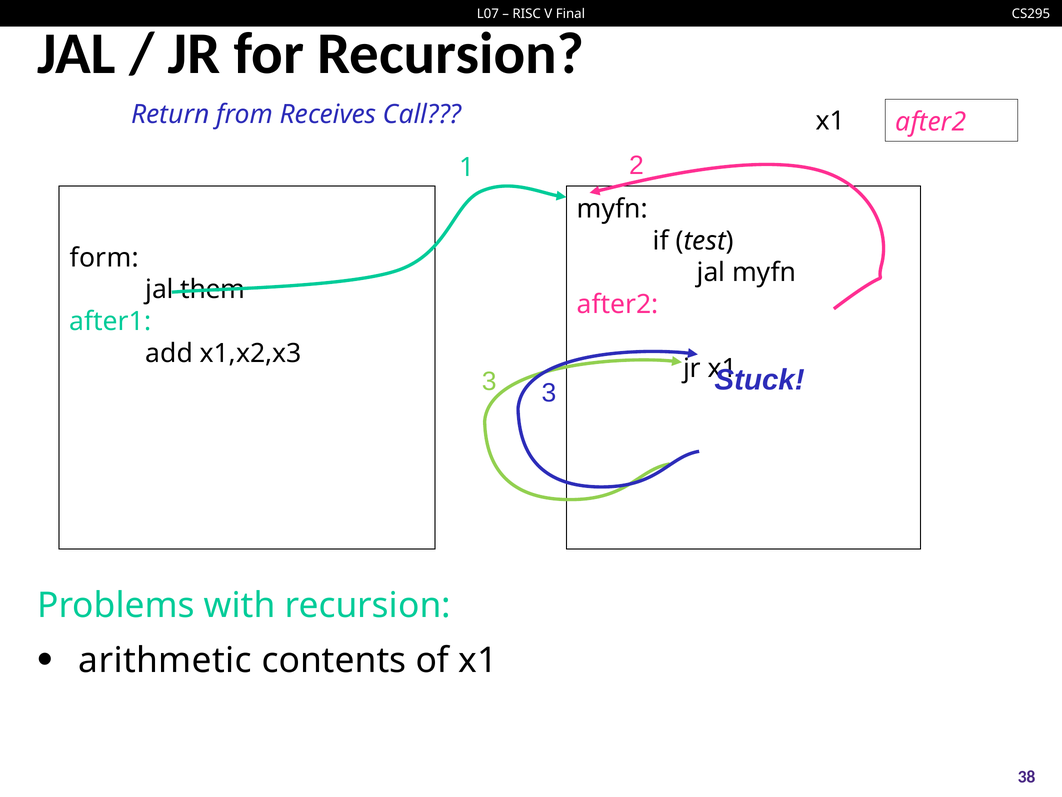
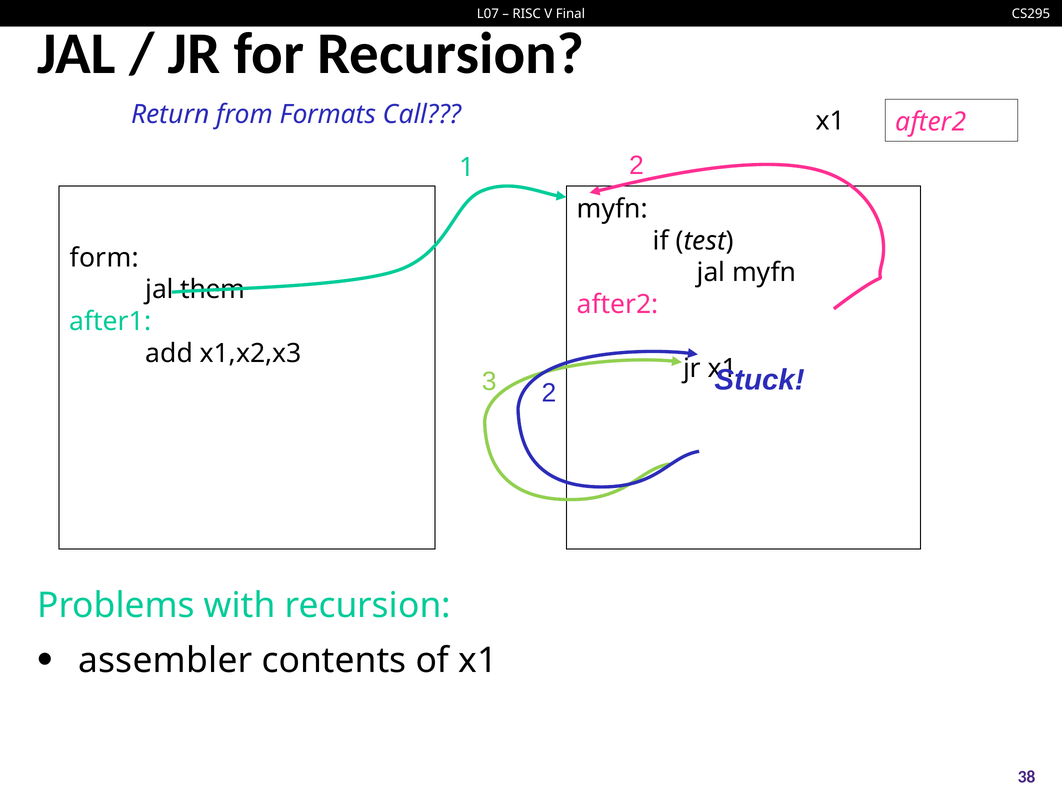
Receives: Receives -> Formats
3 3: 3 -> 2
arithmetic: arithmetic -> assembler
